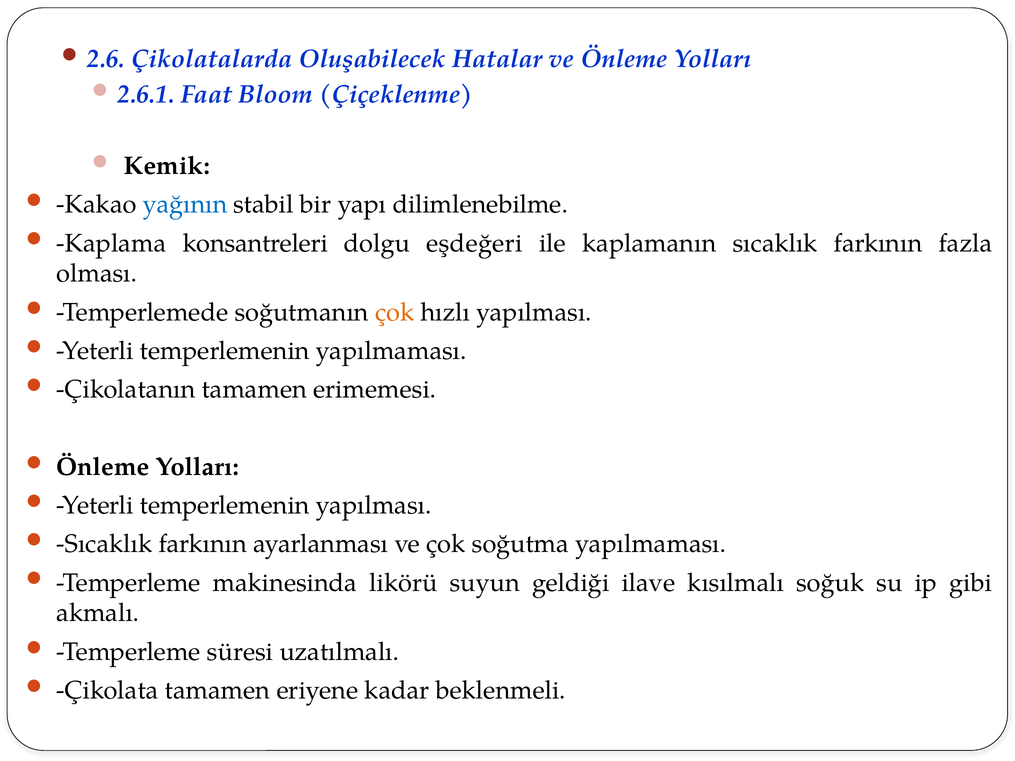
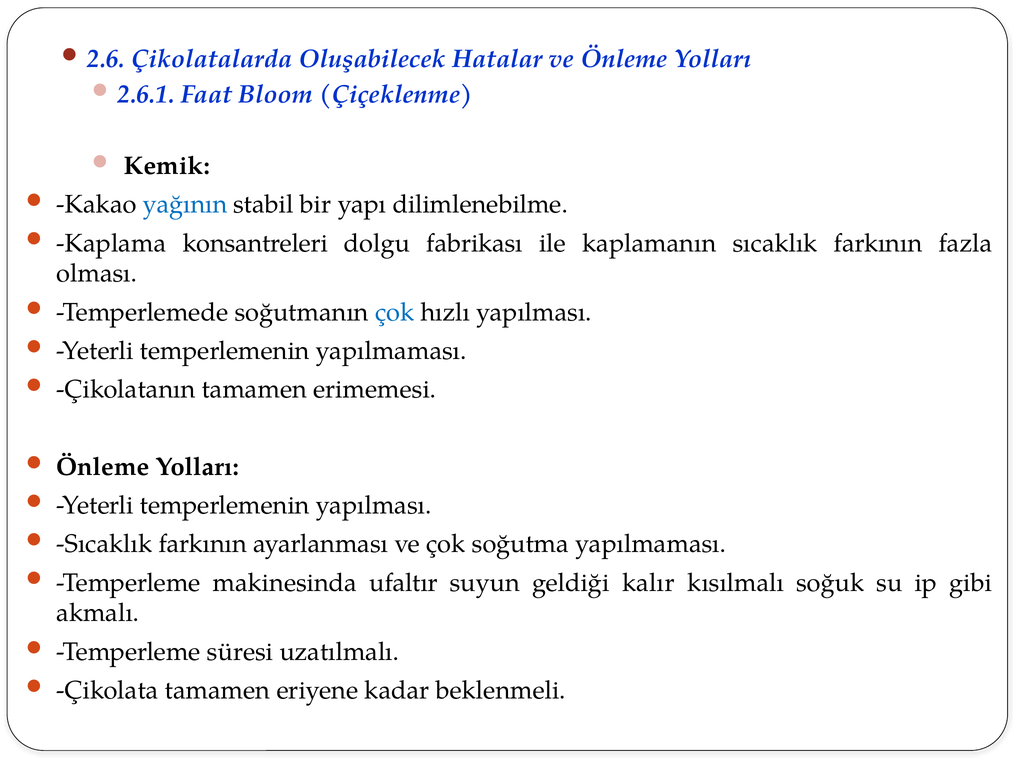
eşdeğeri: eşdeğeri -> fabrikası
çok at (395, 312) colour: orange -> blue
likörü: likörü -> ufaltır
ilave: ilave -> kalır
